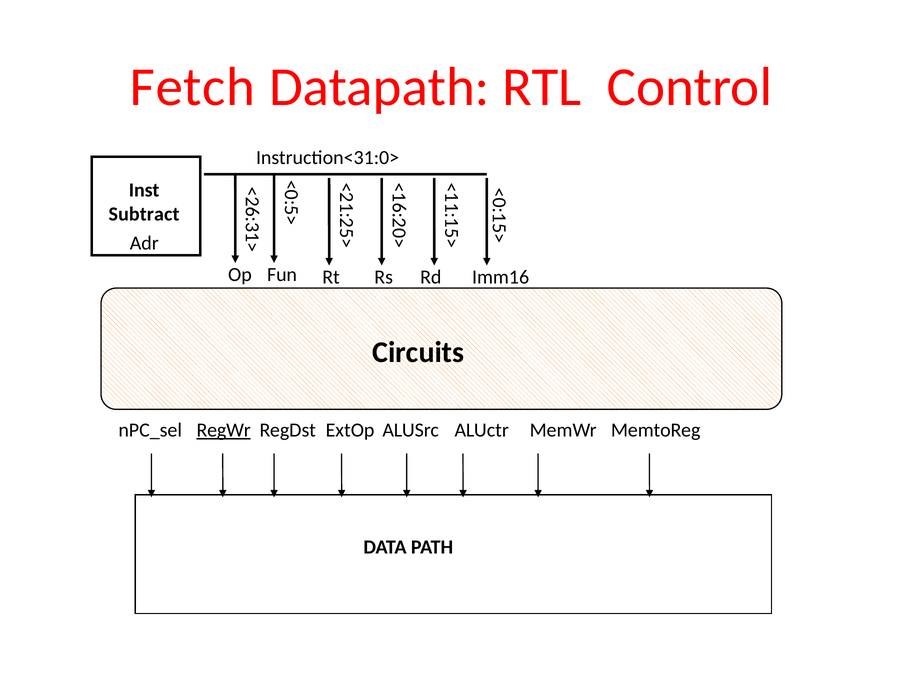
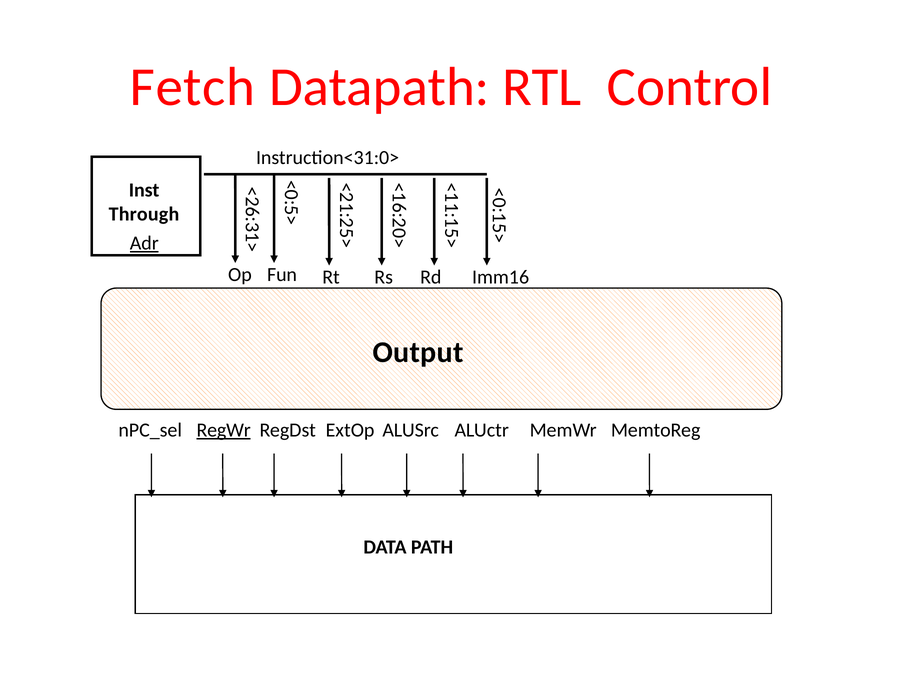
Subtract: Subtract -> Through
Adr underline: none -> present
Circuits: Circuits -> Output
